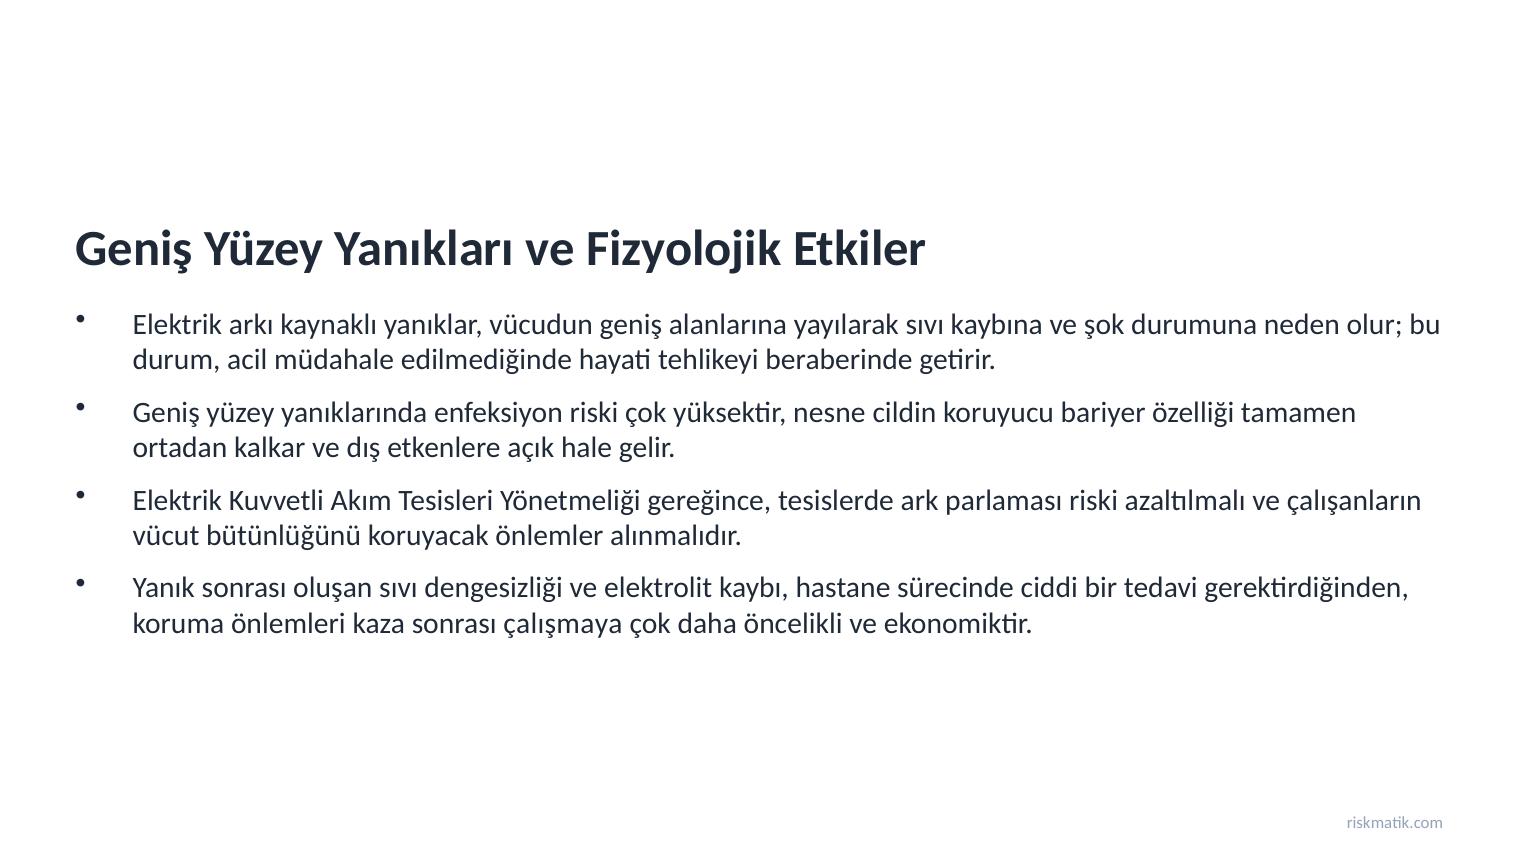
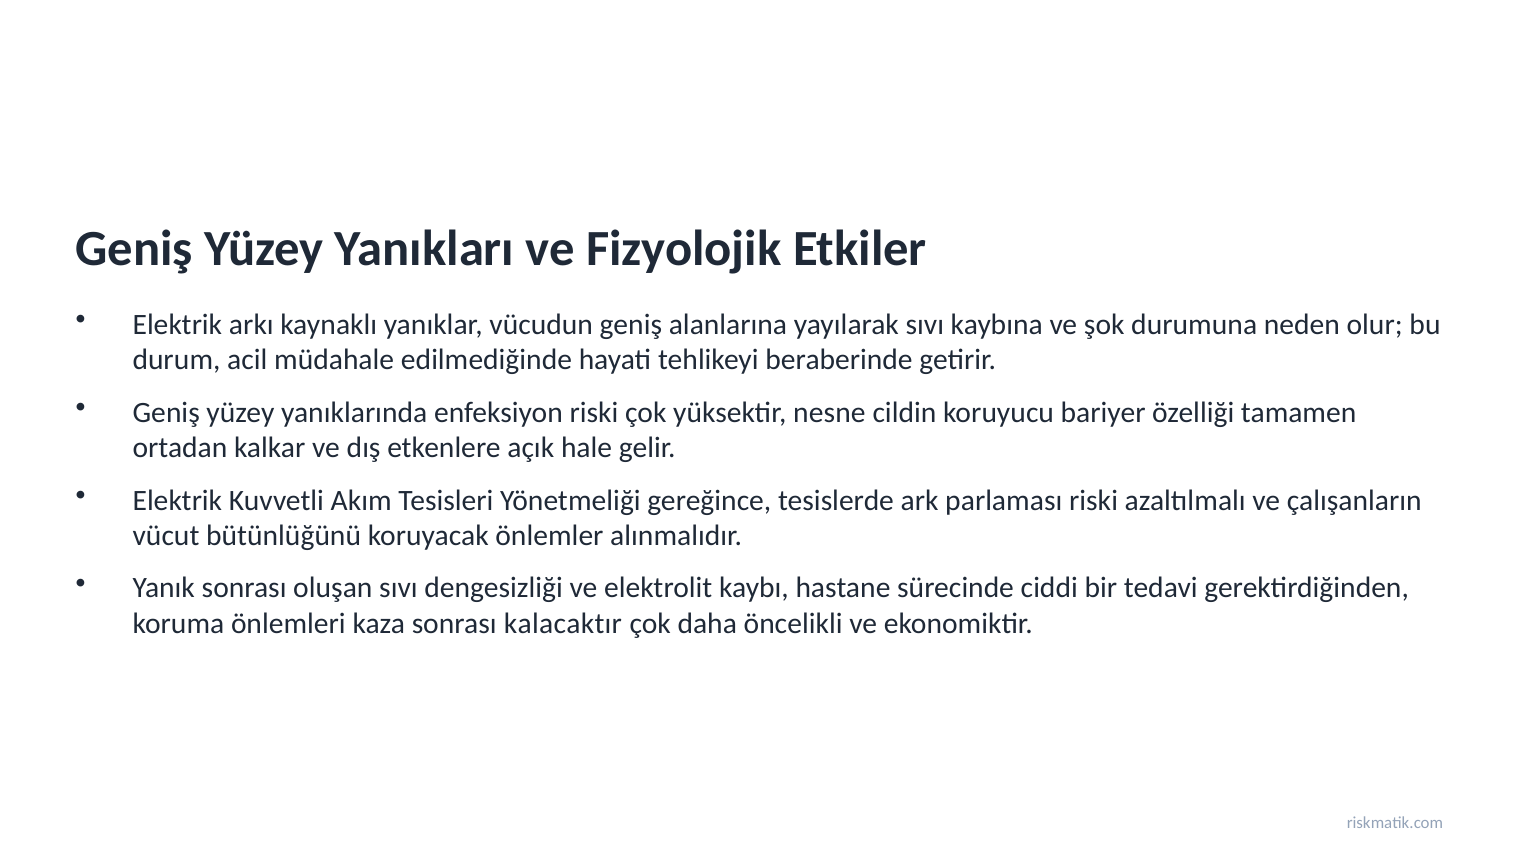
çalışmaya: çalışmaya -> kalacaktır
